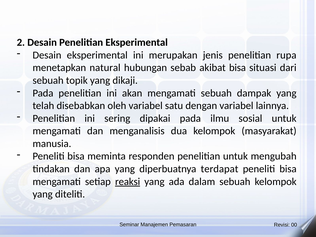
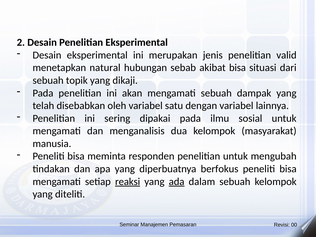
rupa: rupa -> valid
terdapat: terdapat -> berfokus
ada underline: none -> present
